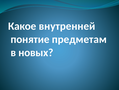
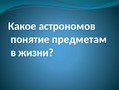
внутренней: внутренней -> астрономов
новых: новых -> жизни
